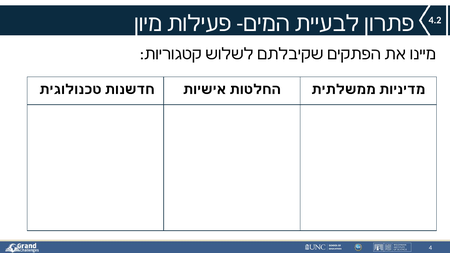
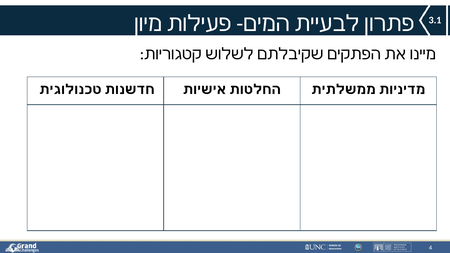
4.2: 4.2 -> 3.1
